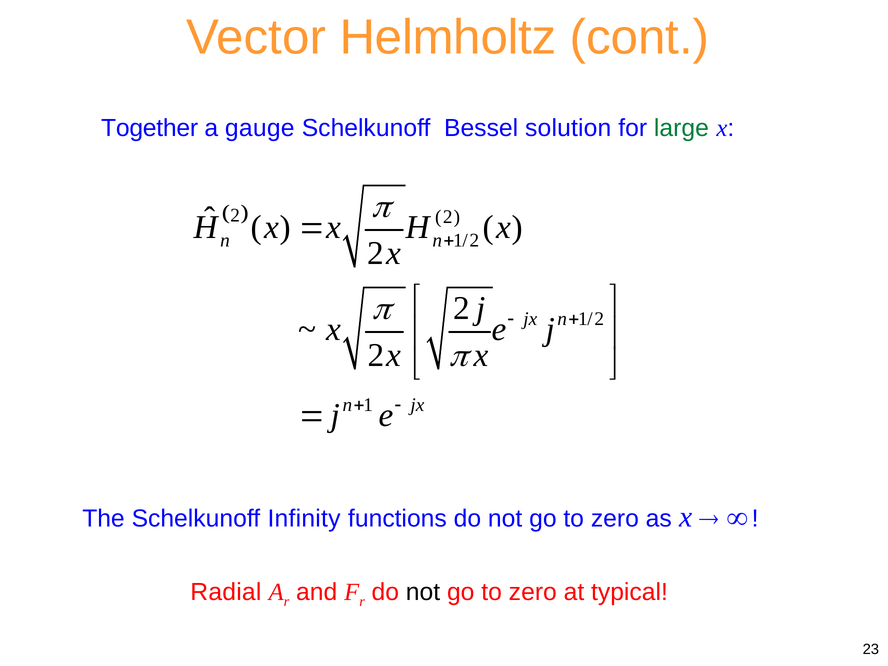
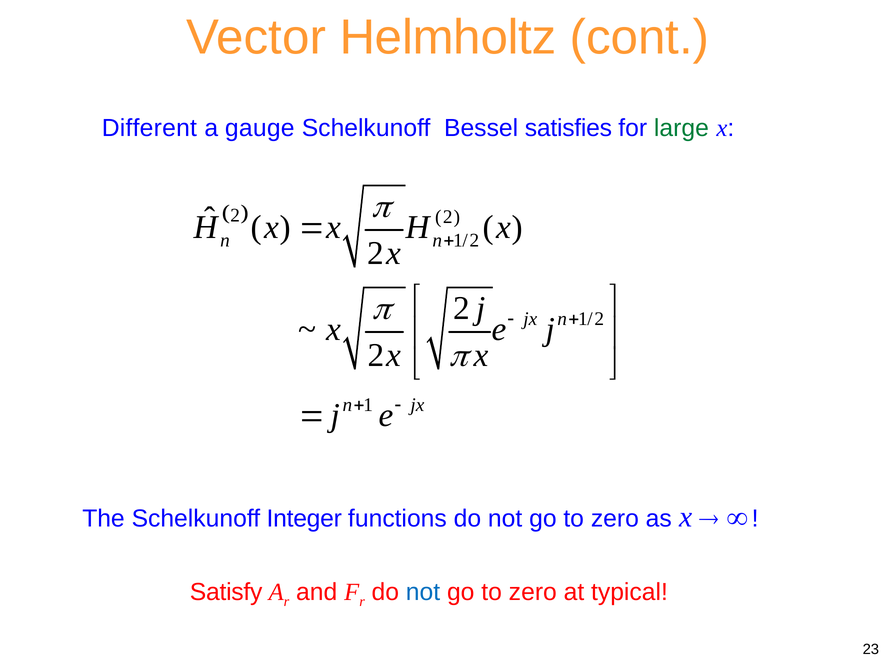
Together: Together -> Different
solution: solution -> satisfies
Infinity: Infinity -> Integer
Radial: Radial -> Satisfy
not at (423, 592) colour: black -> blue
